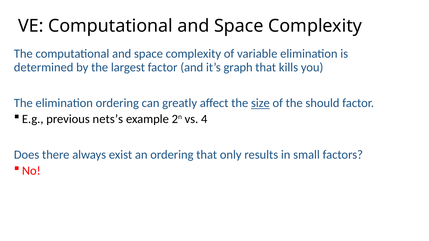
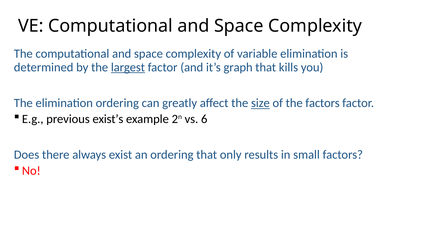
largest underline: none -> present
the should: should -> factors
nets’s: nets’s -> exist’s
4: 4 -> 6
